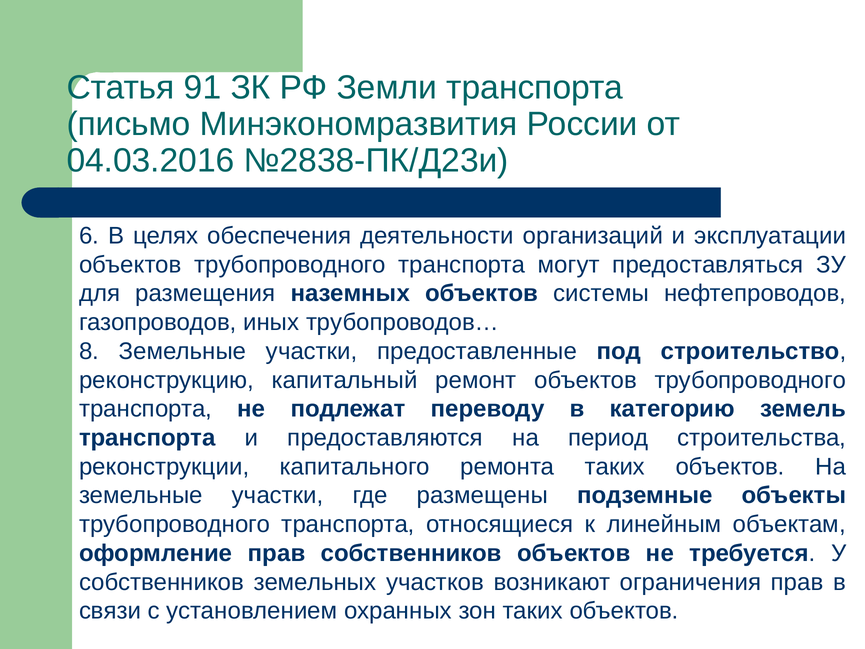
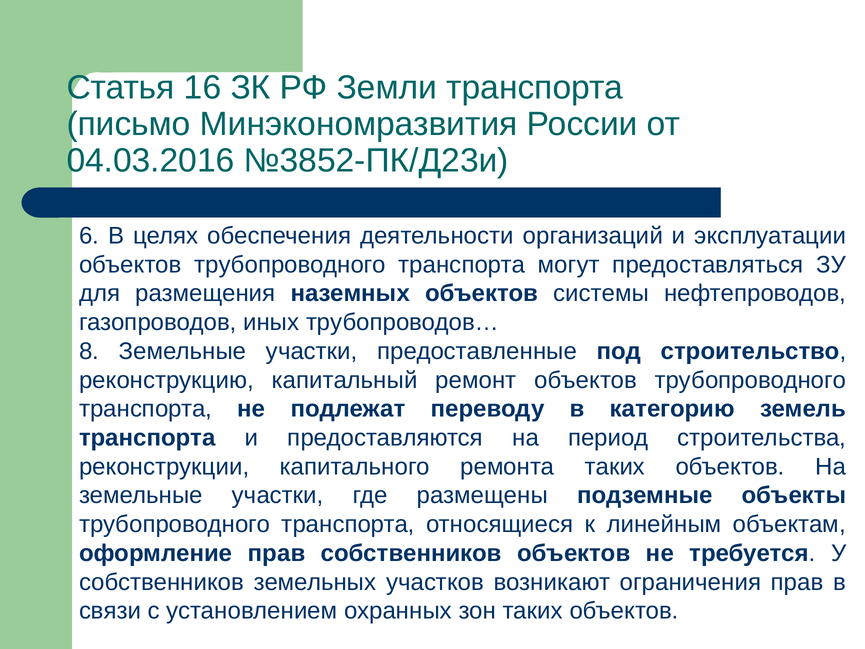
91: 91 -> 16
№2838-ПК/Д23и: №2838-ПК/Д23и -> №3852-ПК/Д23и
